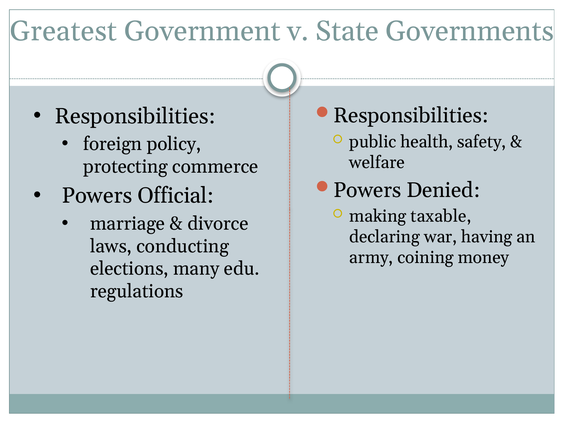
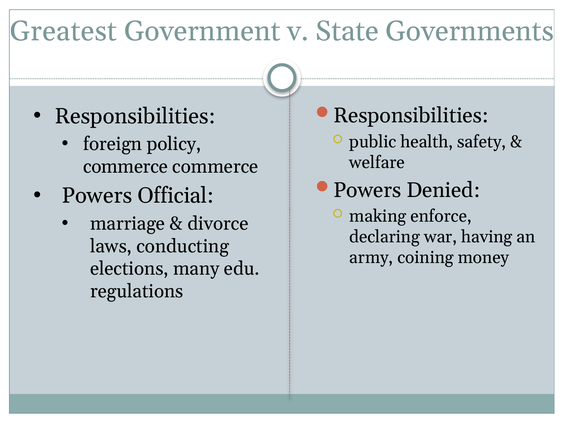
protecting at (125, 167): protecting -> commerce
taxable: taxable -> enforce
